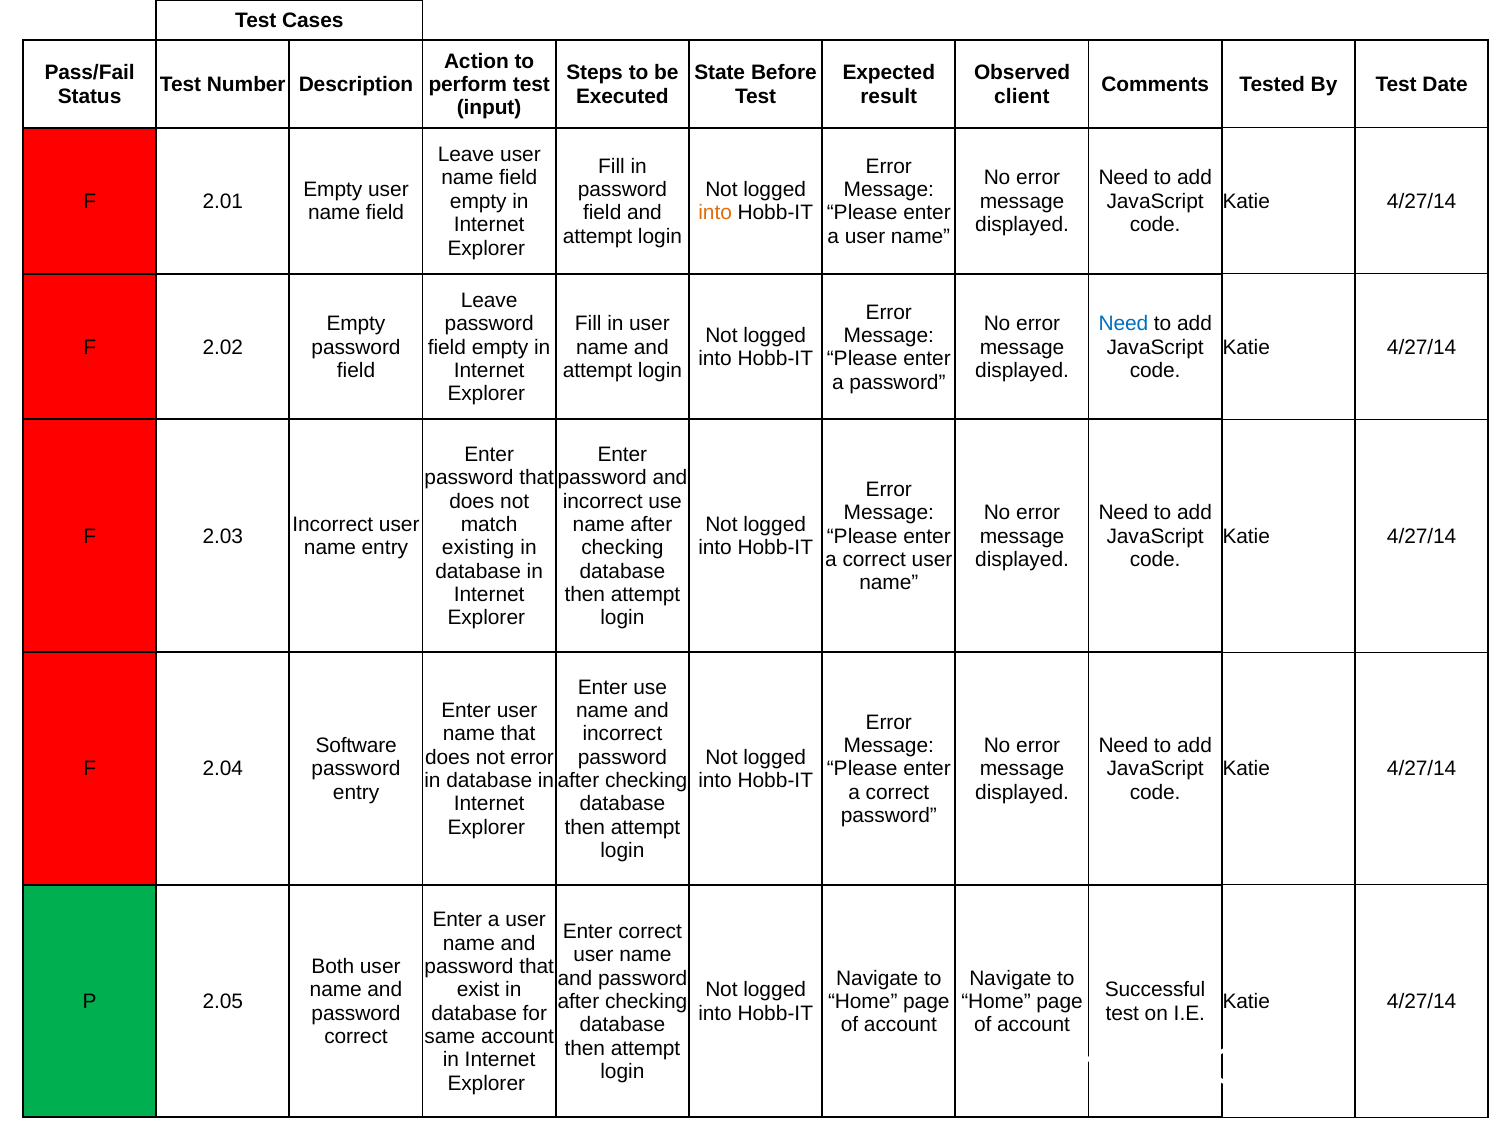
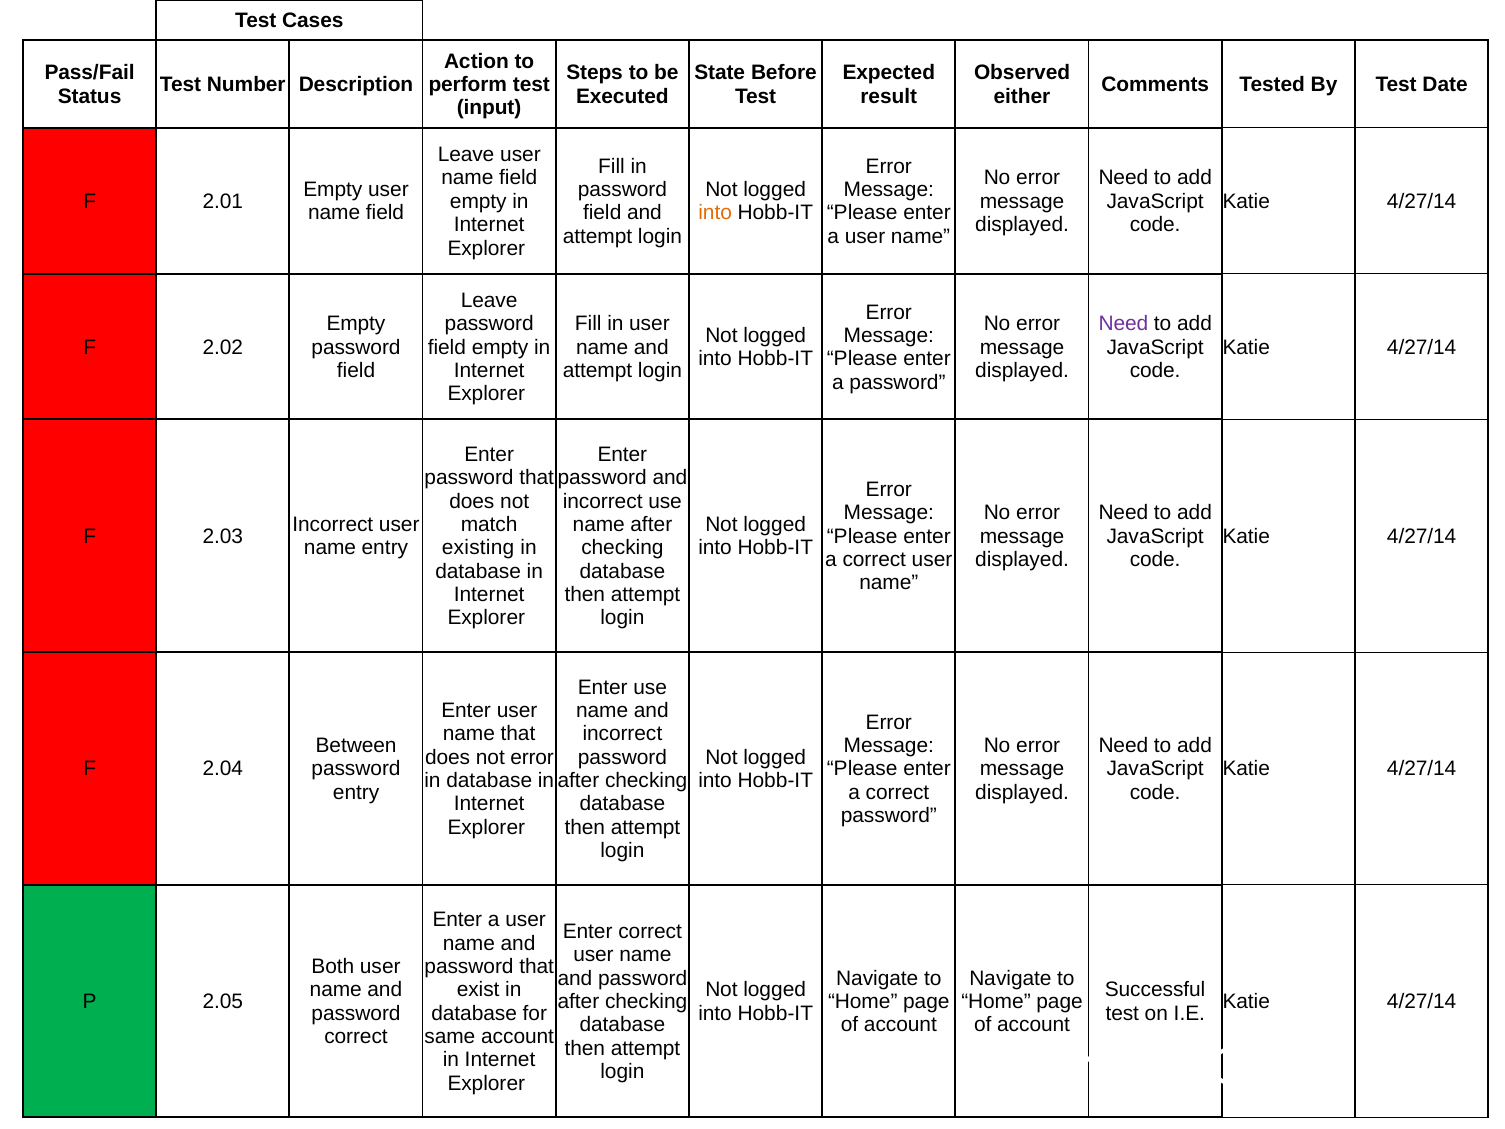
client: client -> either
Need at (1123, 324) colour: blue -> purple
Software: Software -> Between
